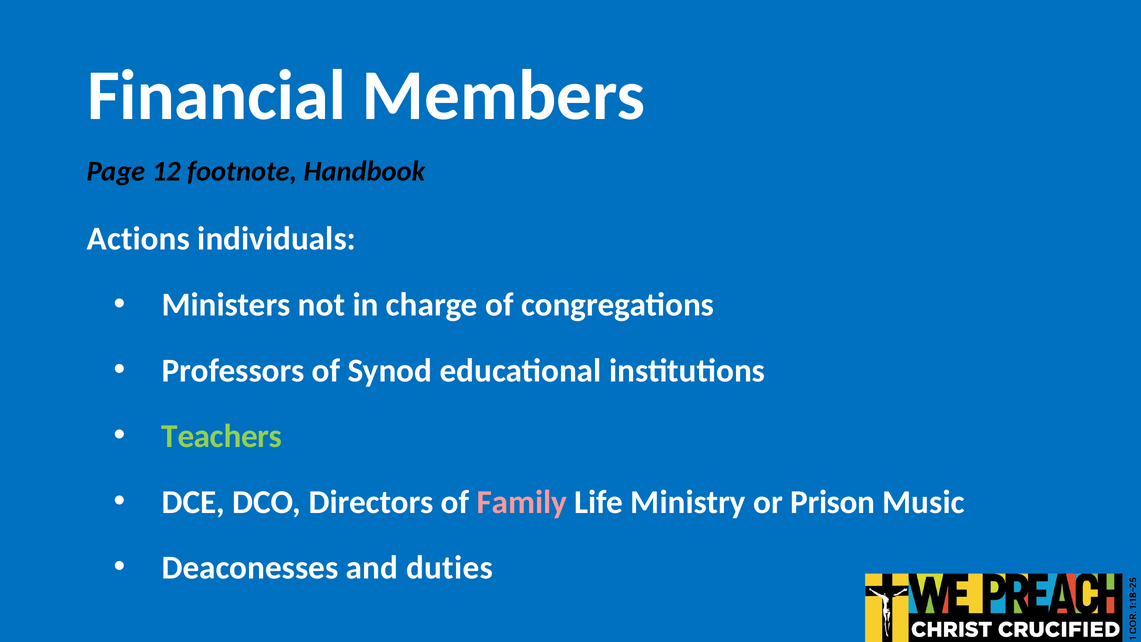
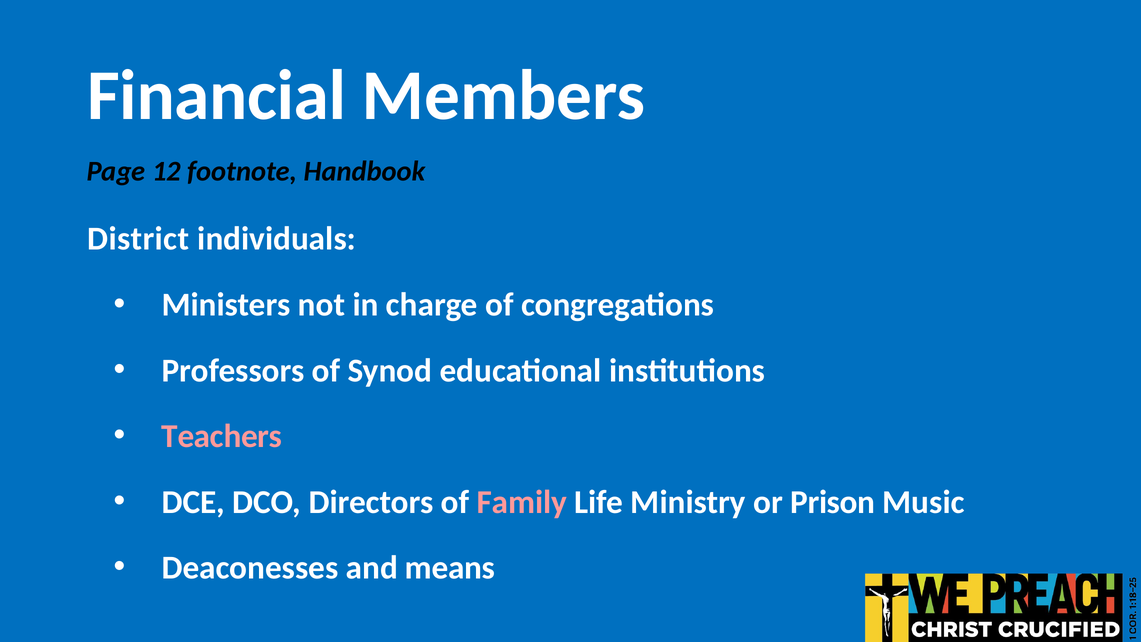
Actions: Actions -> District
Teachers colour: light green -> pink
duties: duties -> means
